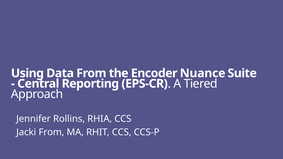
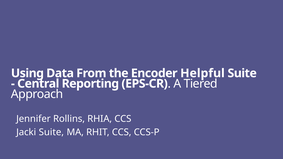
Nuance: Nuance -> Helpful
Jacki From: From -> Suite
